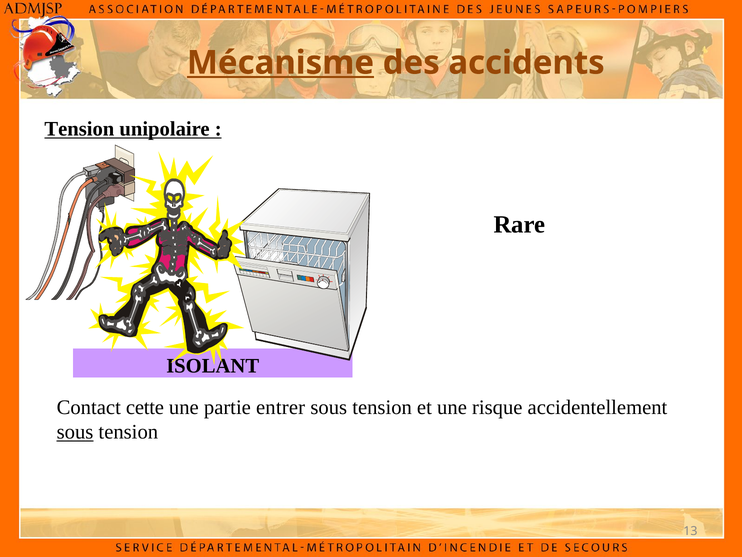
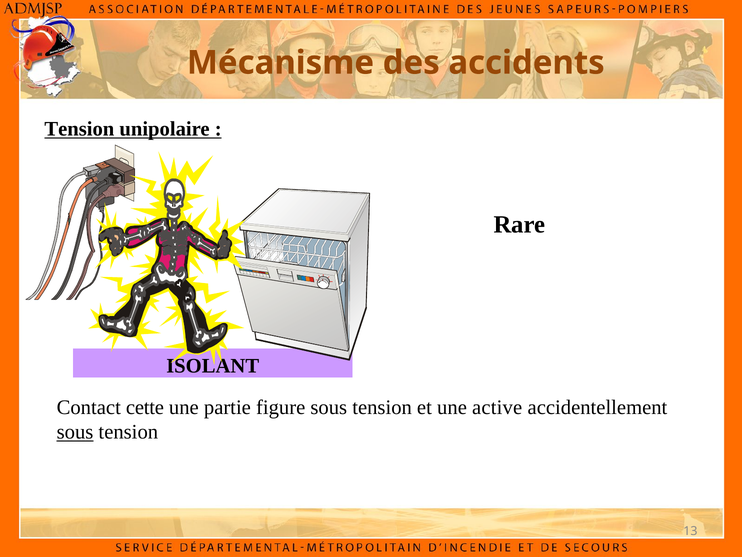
Mécanisme underline: present -> none
entrer: entrer -> figure
risque: risque -> active
